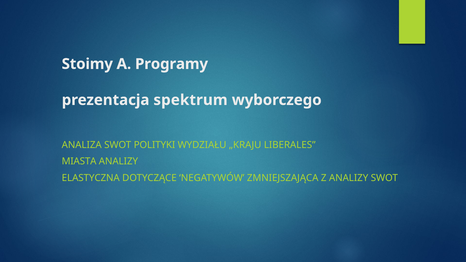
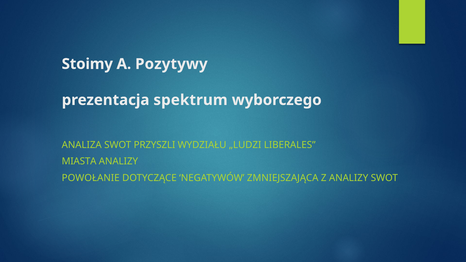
Programy: Programy -> Pozytywy
POLITYKI: POLITYKI -> PRZYSZLI
„KRAJU: „KRAJU -> „LUDZI
ELASTYCZNA: ELASTYCZNA -> POWOŁANIE
